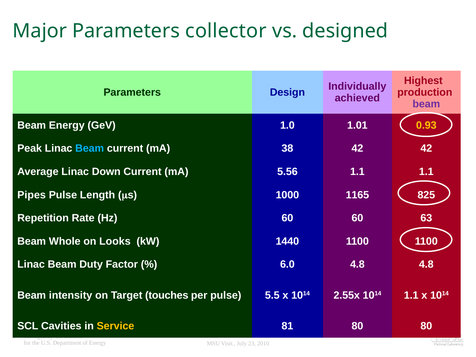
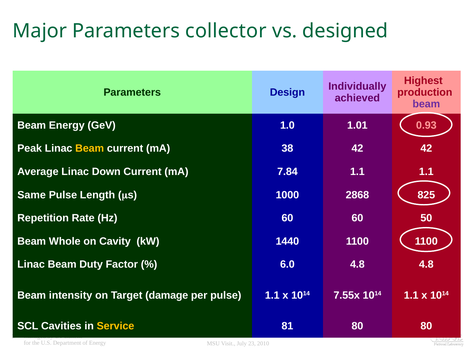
0.93 colour: yellow -> pink
Beam at (90, 148) colour: light blue -> yellow
5.56: 5.56 -> 7.84
Pipes: Pipes -> Same
1165: 1165 -> 2868
63: 63 -> 50
Looks: Looks -> Cavity
touches: touches -> damage
pulse 5.5: 5.5 -> 1.1
2.55x: 2.55x -> 7.55x
